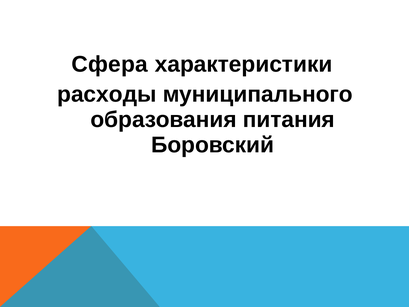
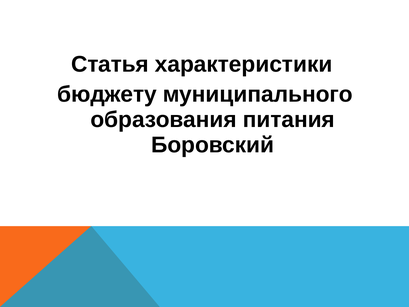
Сфера: Сфера -> Статья
расходы: расходы -> бюджету
